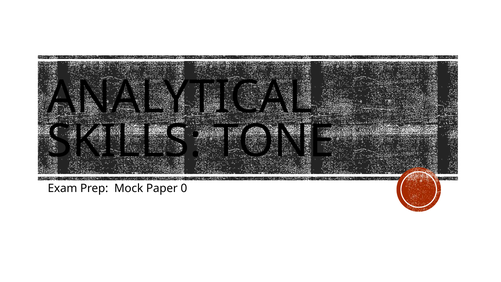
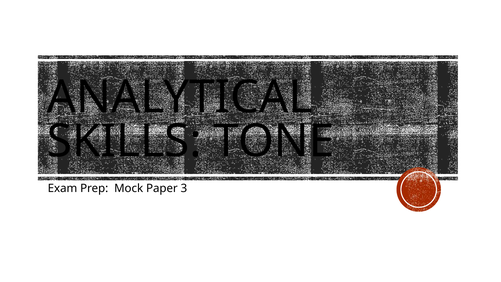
0: 0 -> 3
